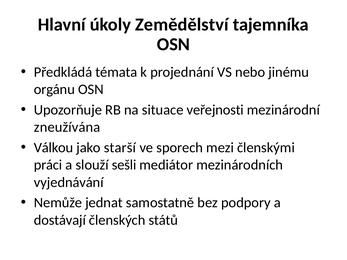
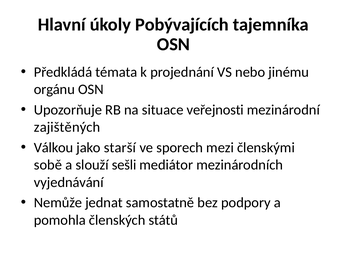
Zemědělství: Zemědělství -> Pobývajících
zneužívána: zneužívána -> zajištěných
práci: práci -> sobě
dostávají: dostávají -> pomohla
